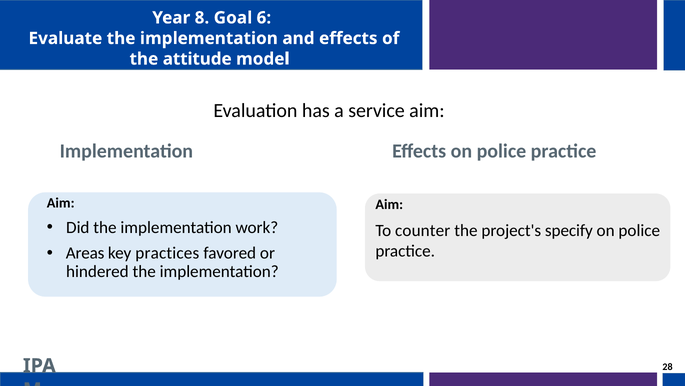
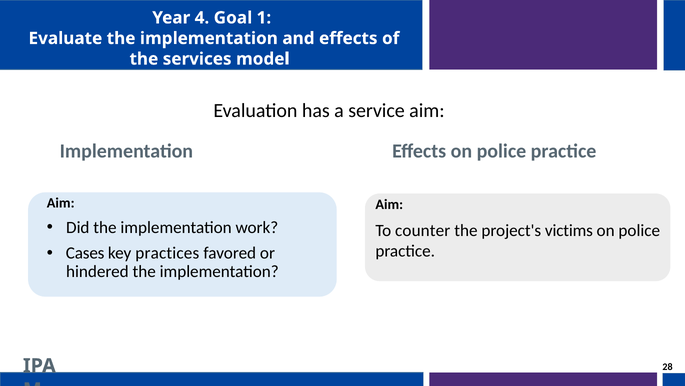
8: 8 -> 4
6: 6 -> 1
attitude: attitude -> services
specify: specify -> victims
Areas: Areas -> Cases
